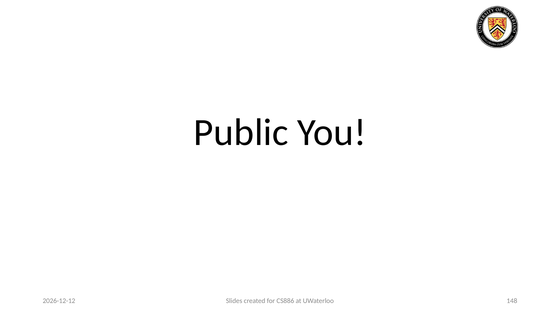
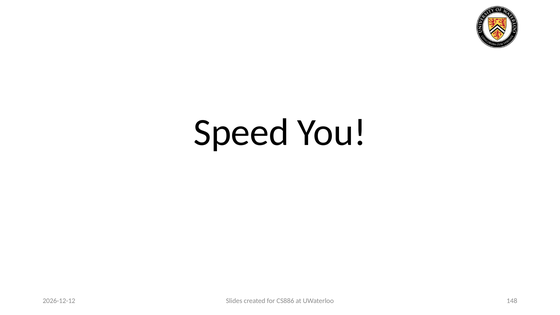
Public: Public -> Speed
